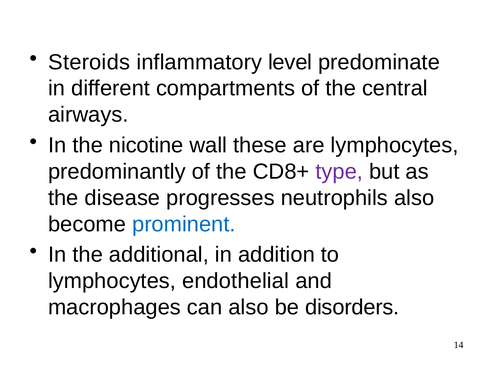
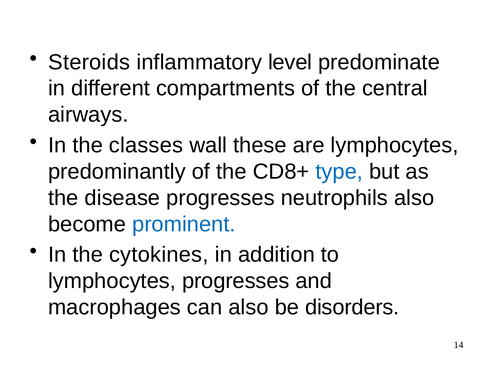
nicotine: nicotine -> classes
type colour: purple -> blue
additional: additional -> cytokines
lymphocytes endothelial: endothelial -> progresses
